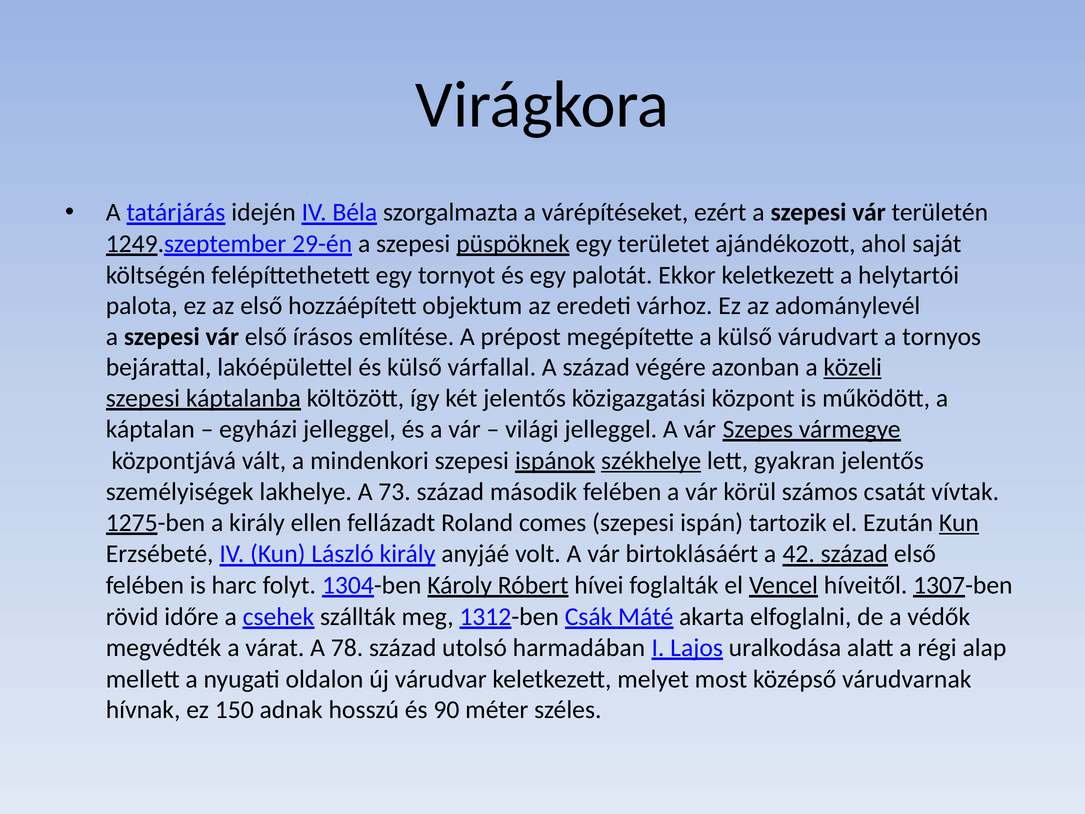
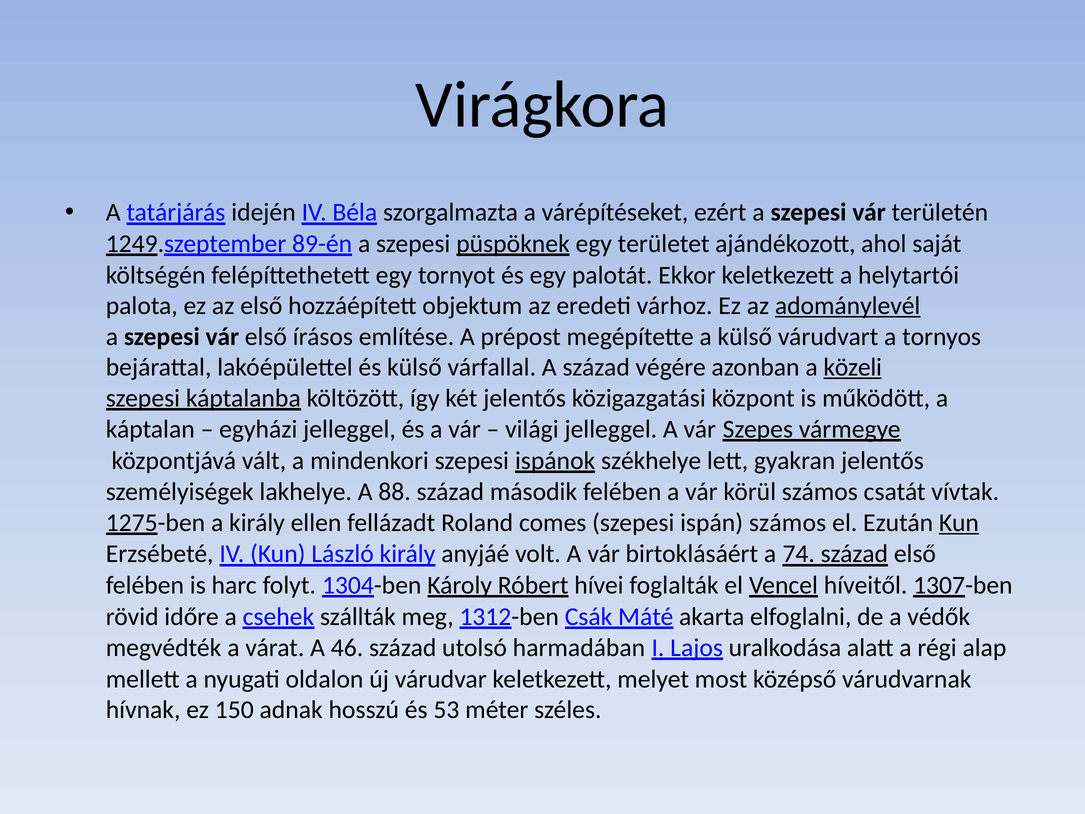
29-én: 29-én -> 89-én
adománylevél underline: none -> present
székhelye underline: present -> none
73: 73 -> 88
ispán tartozik: tartozik -> számos
42: 42 -> 74
78: 78 -> 46
90: 90 -> 53
